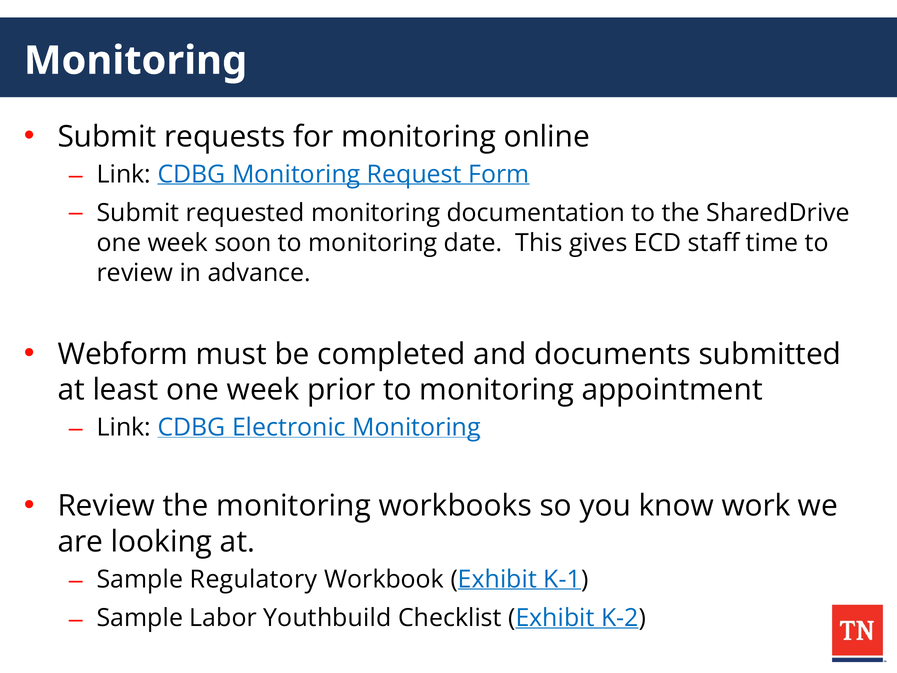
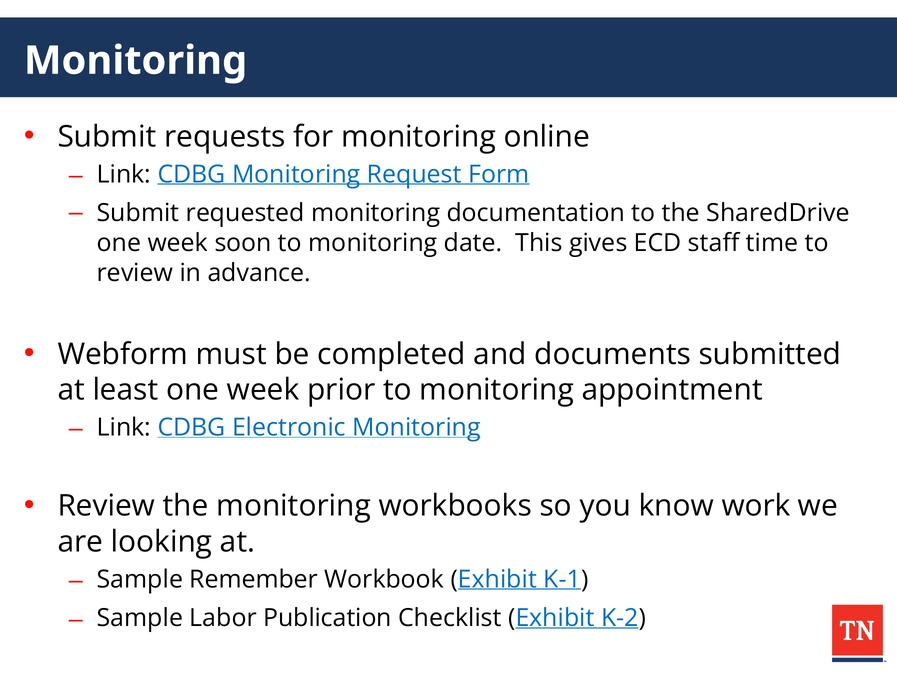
Regulatory: Regulatory -> Remember
Youthbuild: Youthbuild -> Publication
